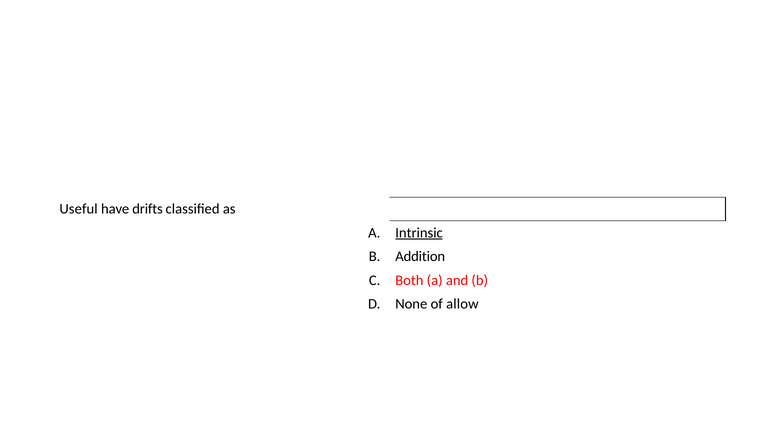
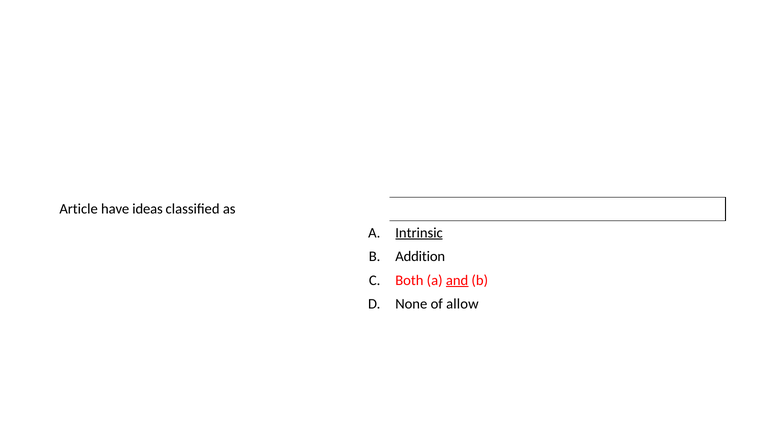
Useful: Useful -> Article
drifts: drifts -> ideas
and underline: none -> present
